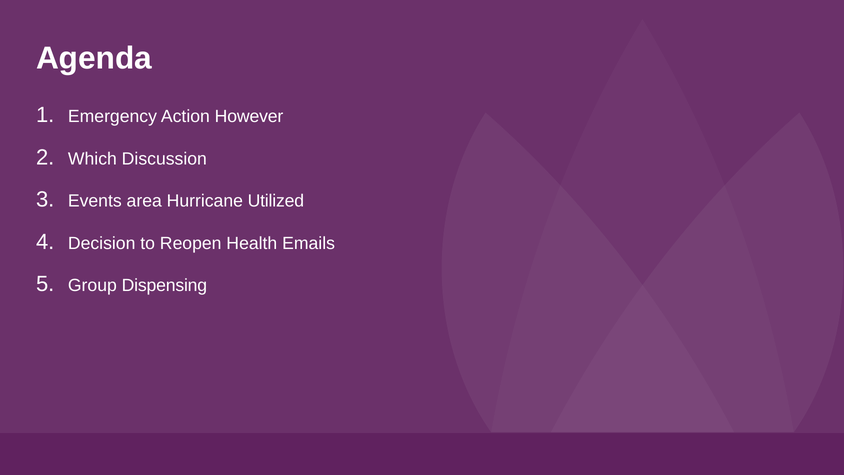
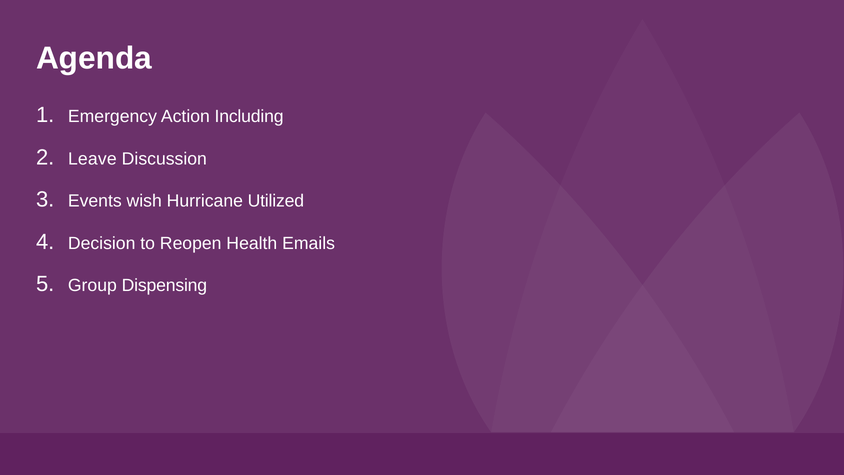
However: However -> Including
Which: Which -> Leave
area: area -> wish
